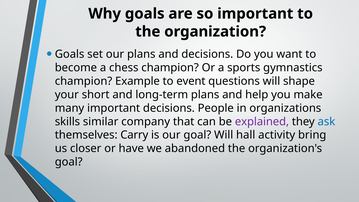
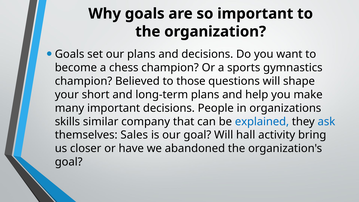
Example: Example -> Believed
event: event -> those
explained colour: purple -> blue
Carry: Carry -> Sales
